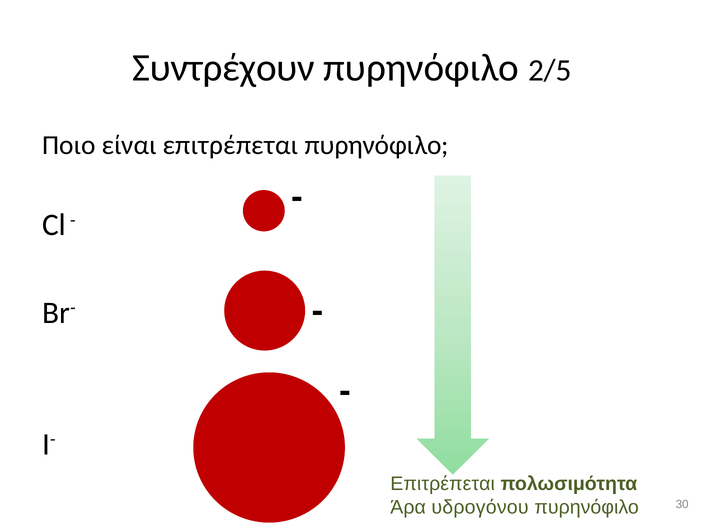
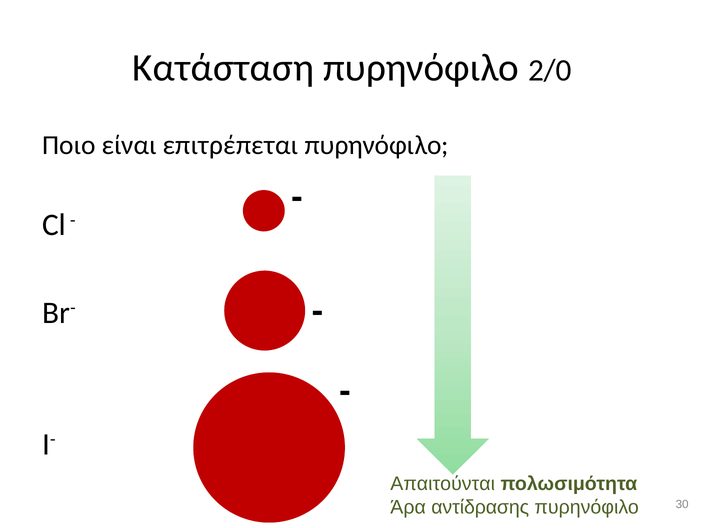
Συντρέχουν: Συντρέχουν -> Κατάσταση
2/5: 2/5 -> 2/0
Επιτρέπεται at (443, 484): Επιτρέπεται -> Απαιτούνται
υδρογόνου: υδρογόνου -> αντίδρασης
